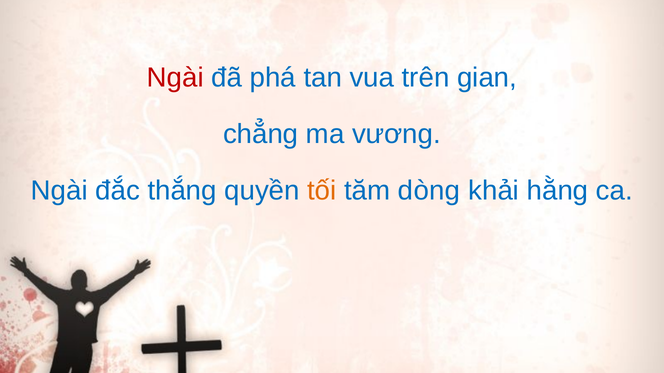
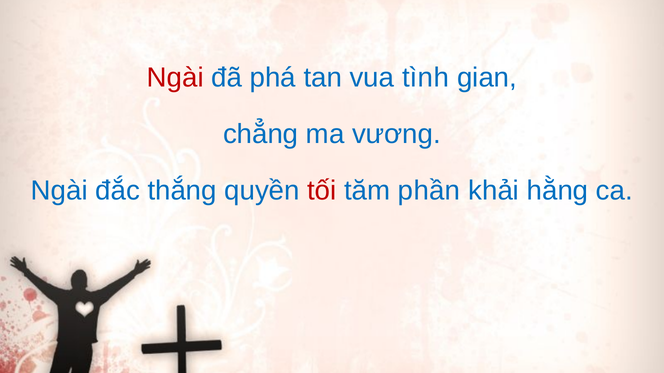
trên: trên -> tình
tối colour: orange -> red
dòng: dòng -> phần
